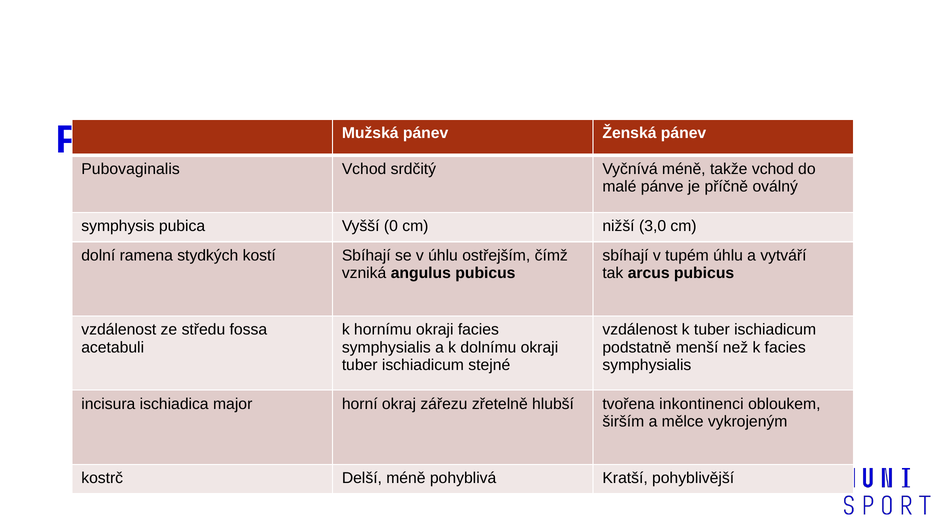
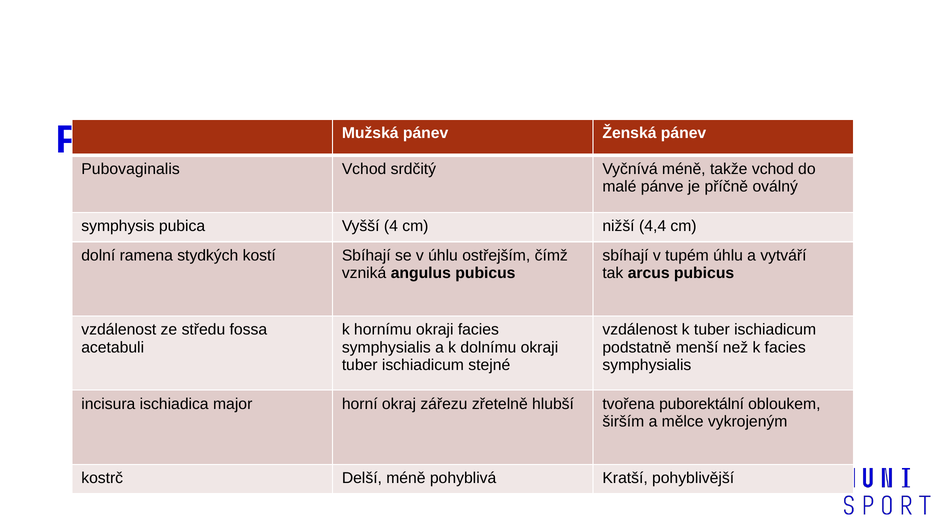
0: 0 -> 4
3,0: 3,0 -> 4,4
inkontinenci: inkontinenci -> puborektální
